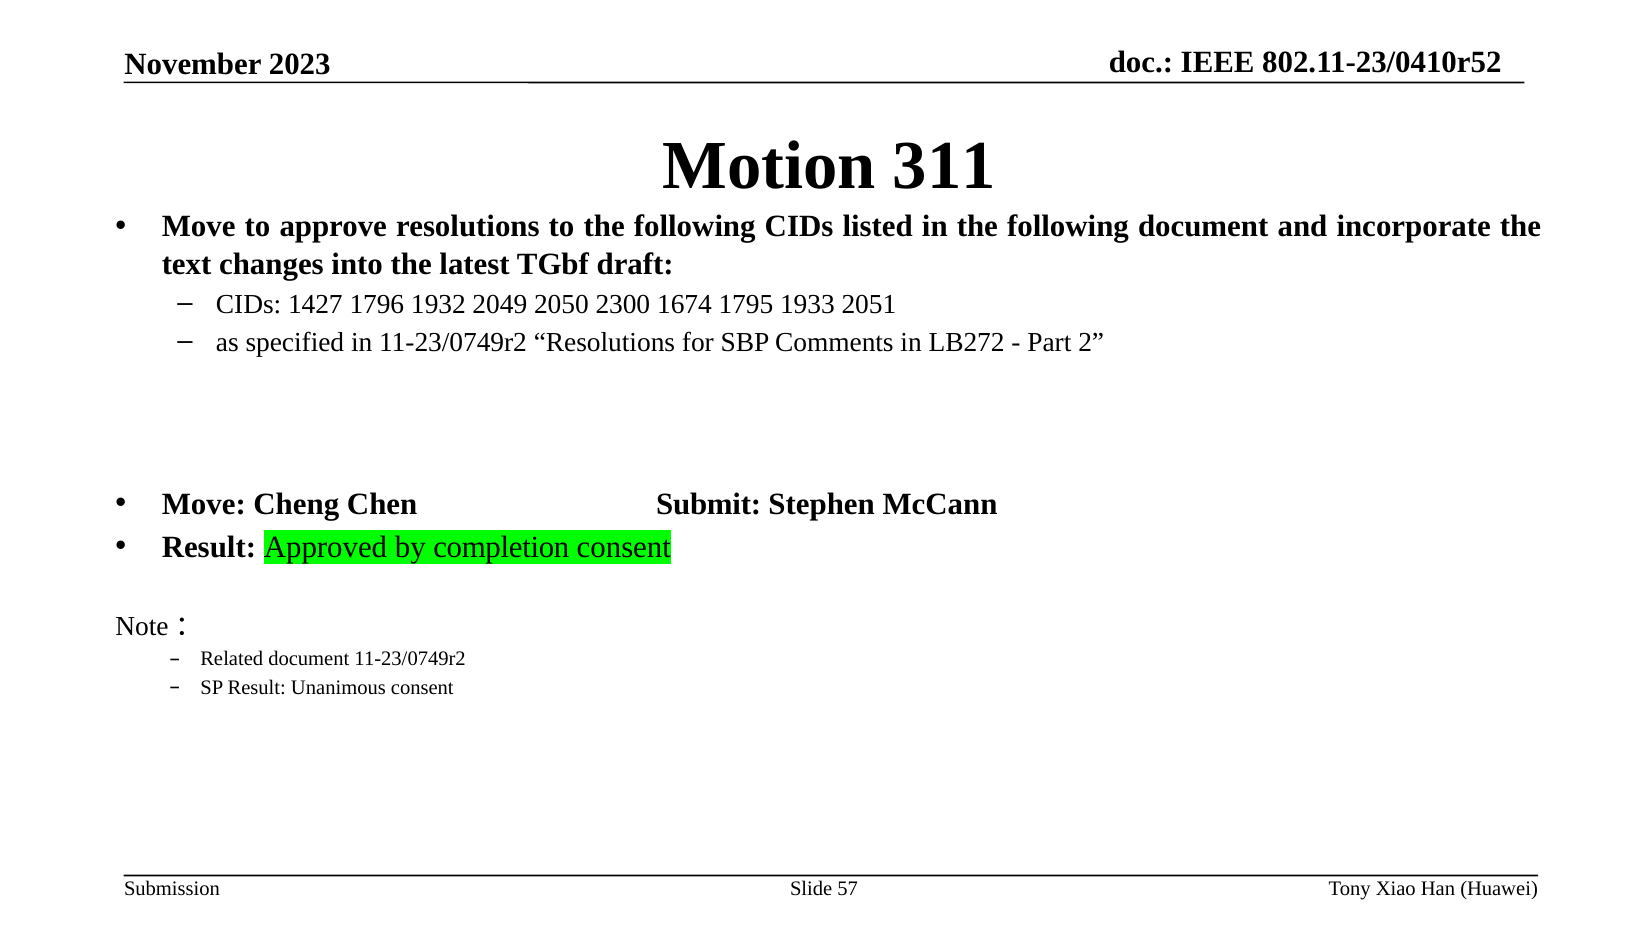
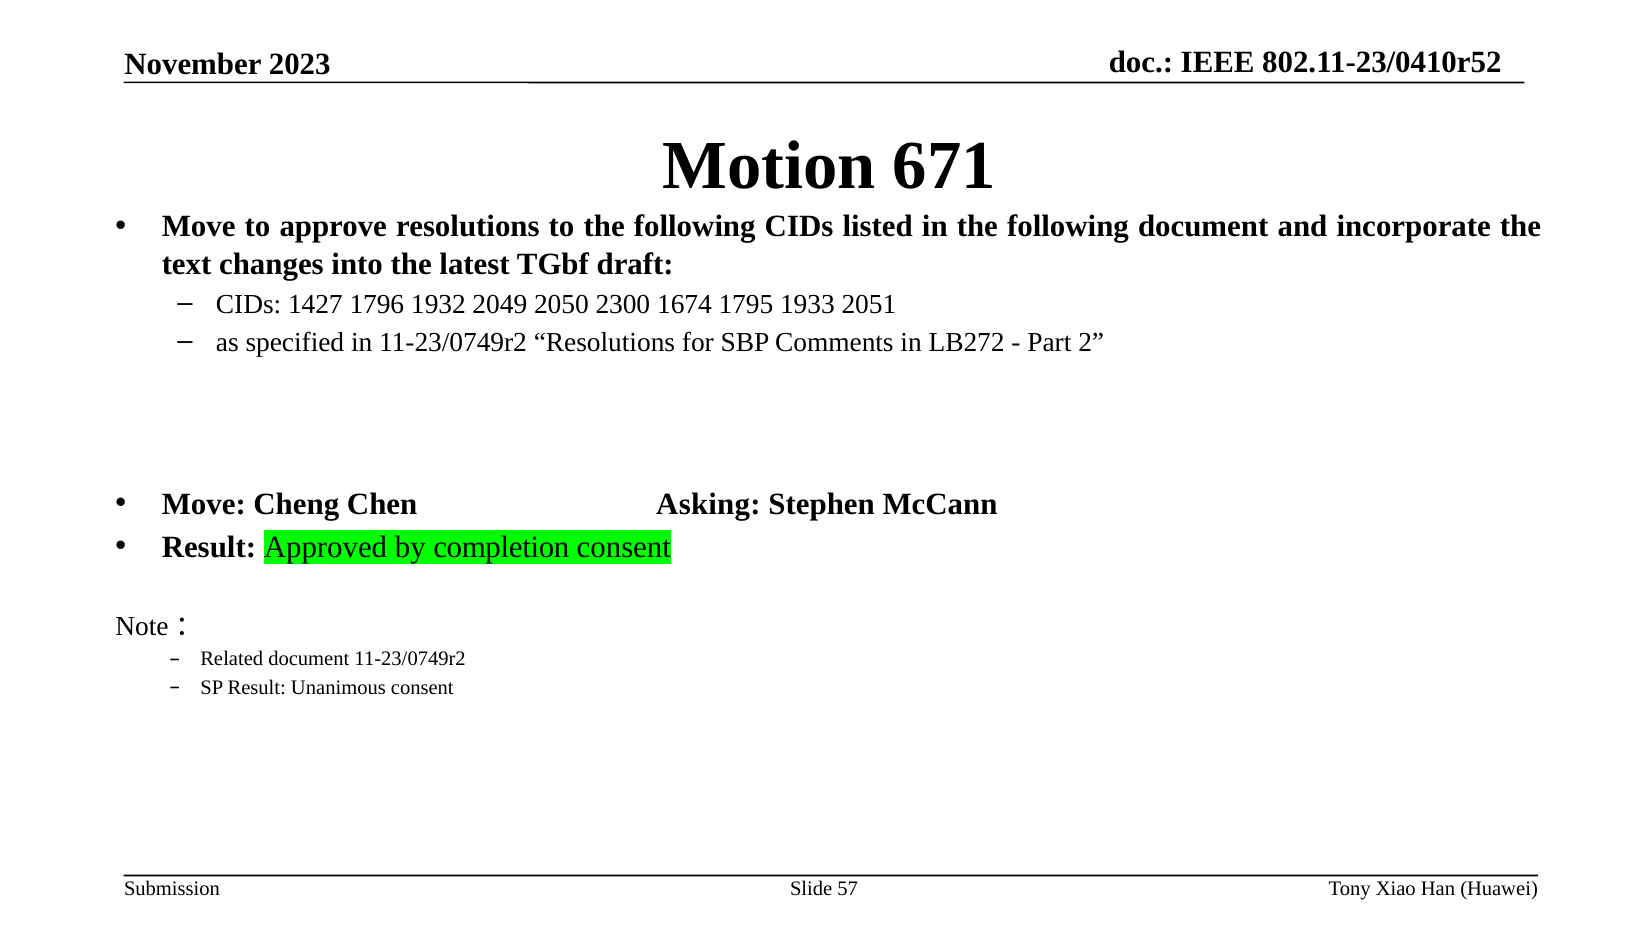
311: 311 -> 671
Submit: Submit -> Asking
